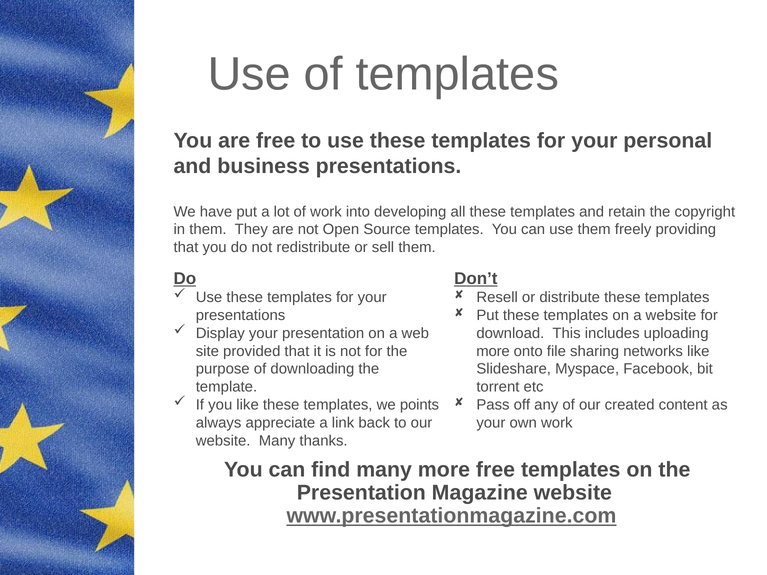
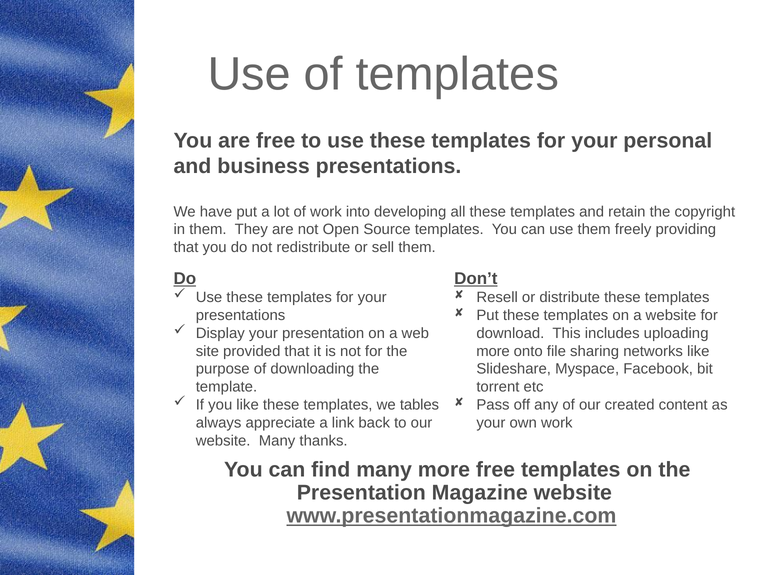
points: points -> tables
